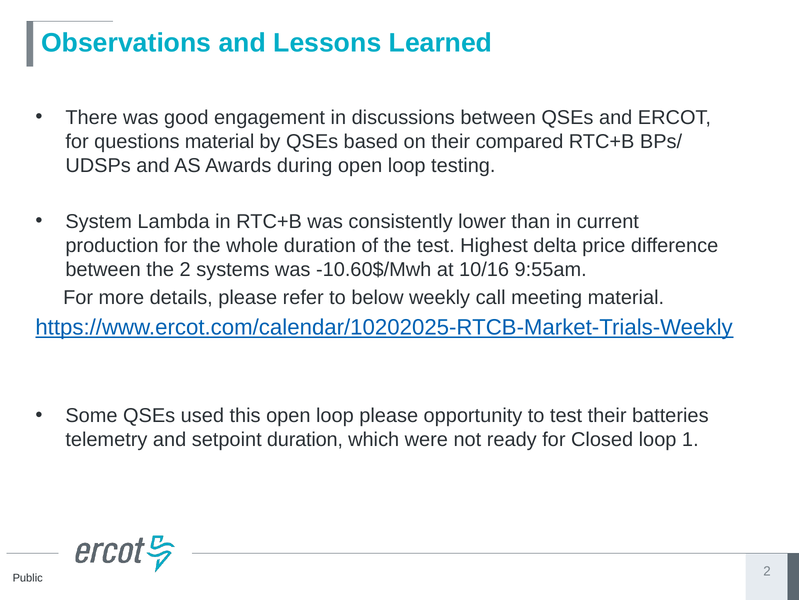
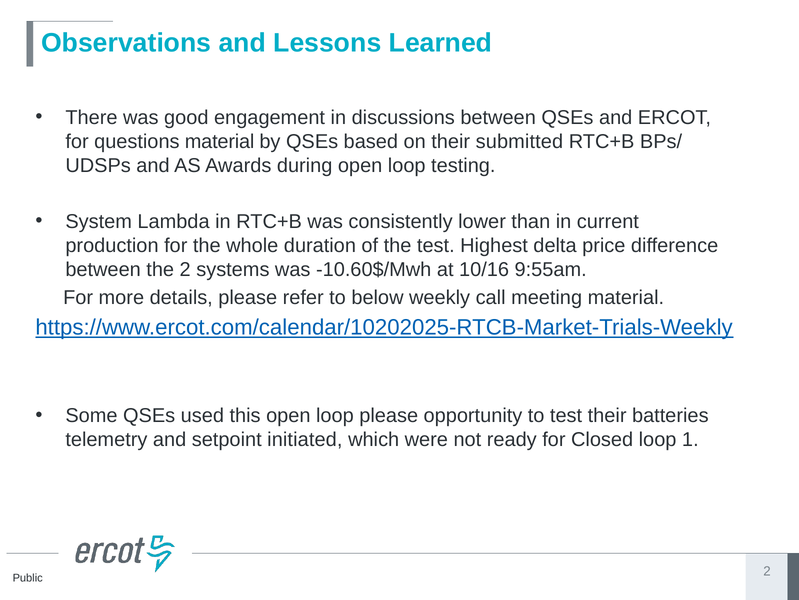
compared: compared -> submitted
setpoint duration: duration -> initiated
